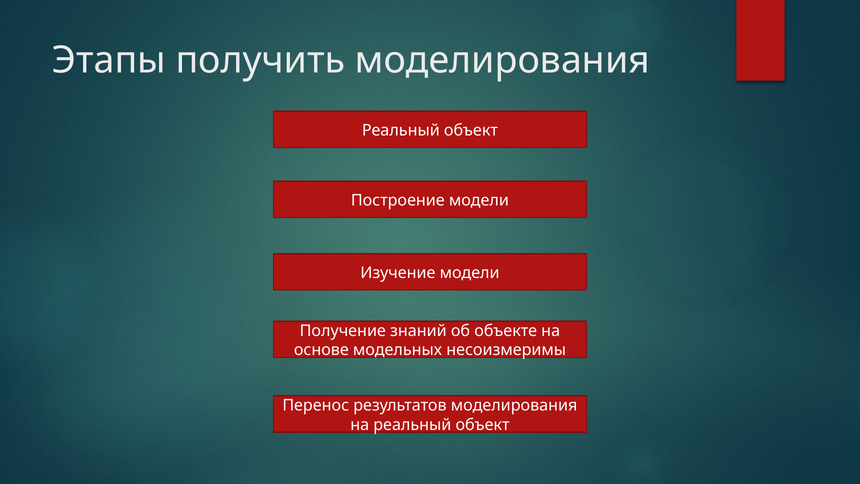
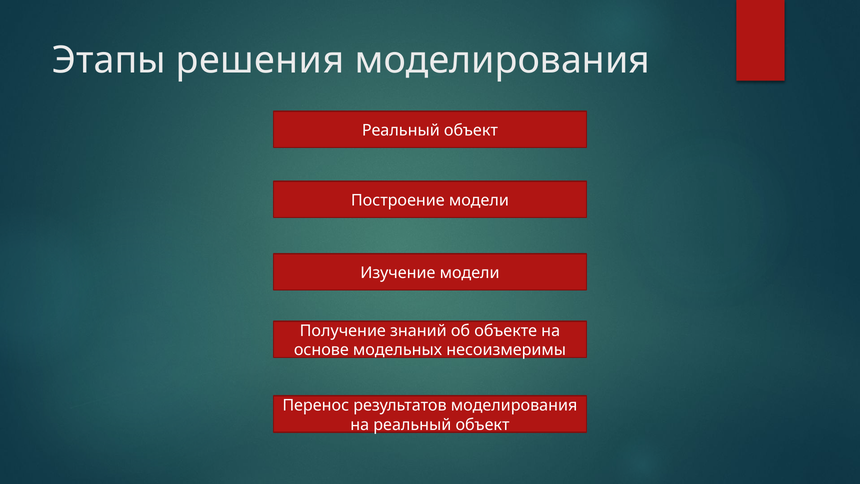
получить: получить -> решения
